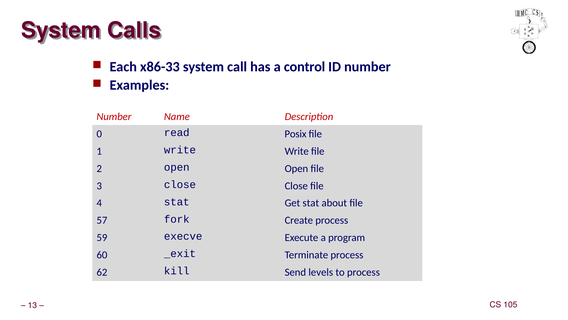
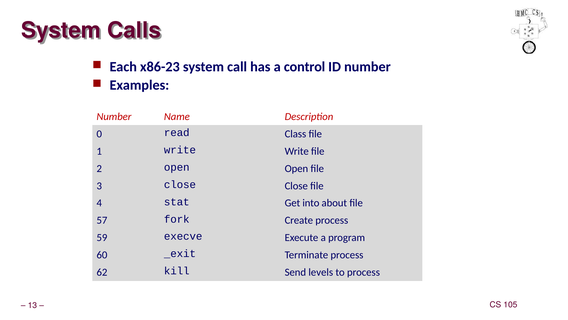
x86-33: x86-33 -> x86-23
Posix: Posix -> Class
Get stat: stat -> into
